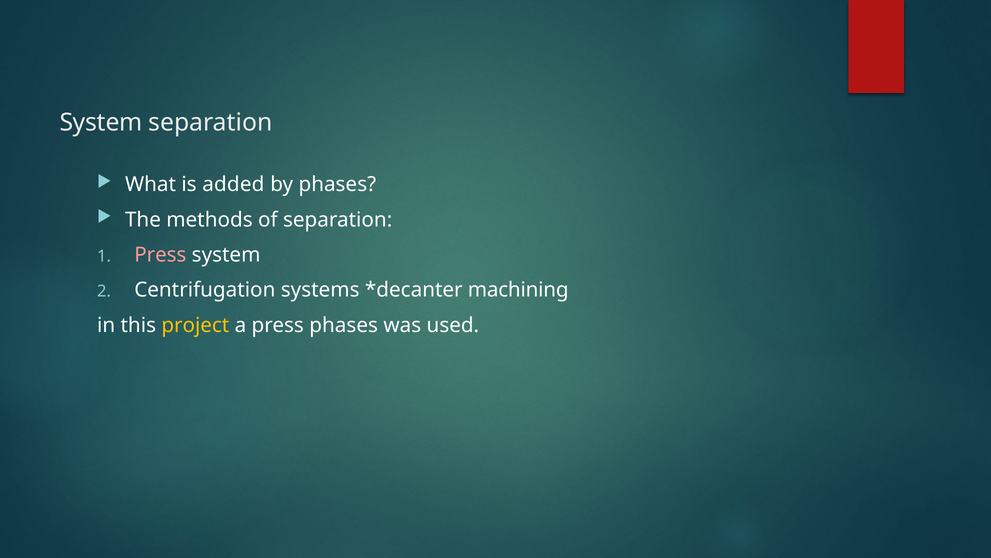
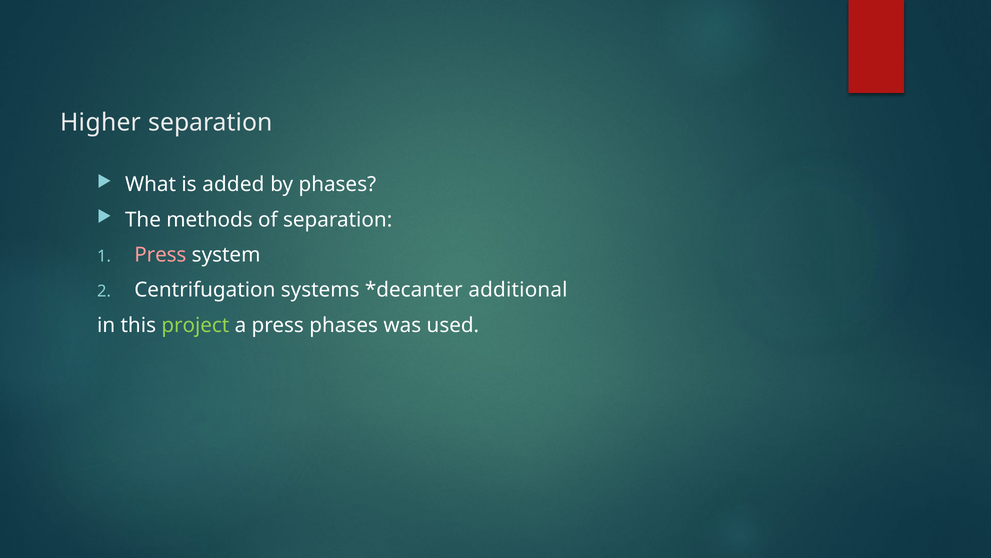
System at (101, 122): System -> Higher
machining: machining -> additional
project colour: yellow -> light green
